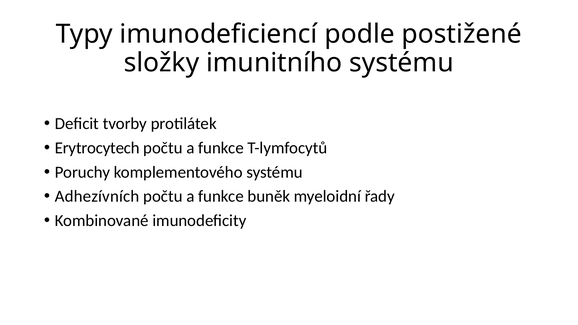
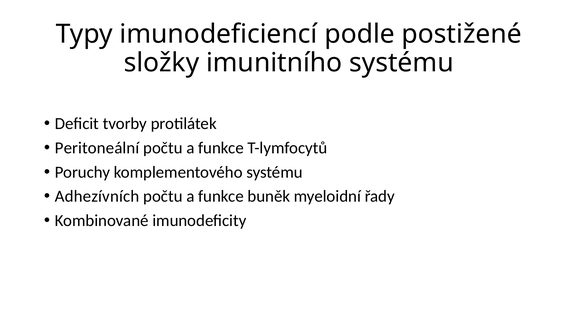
Erytrocytech: Erytrocytech -> Peritoneální
